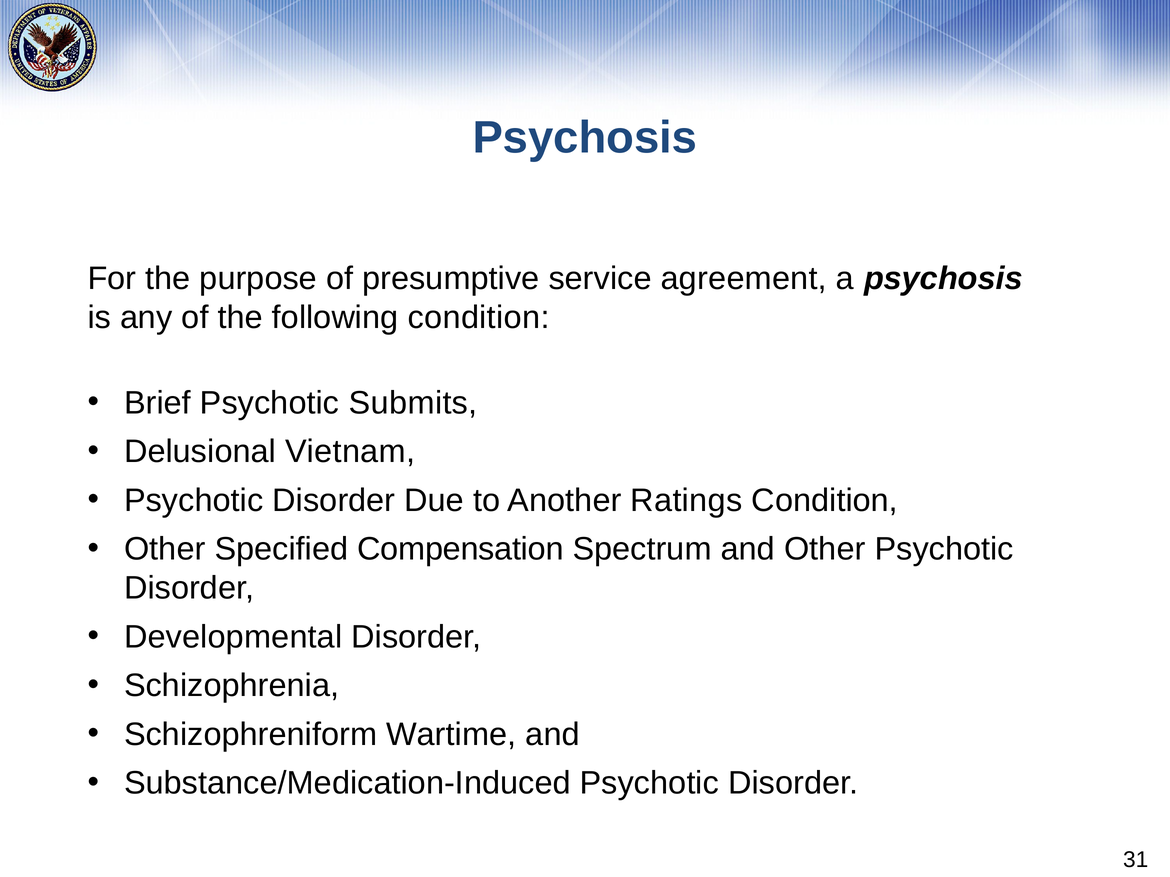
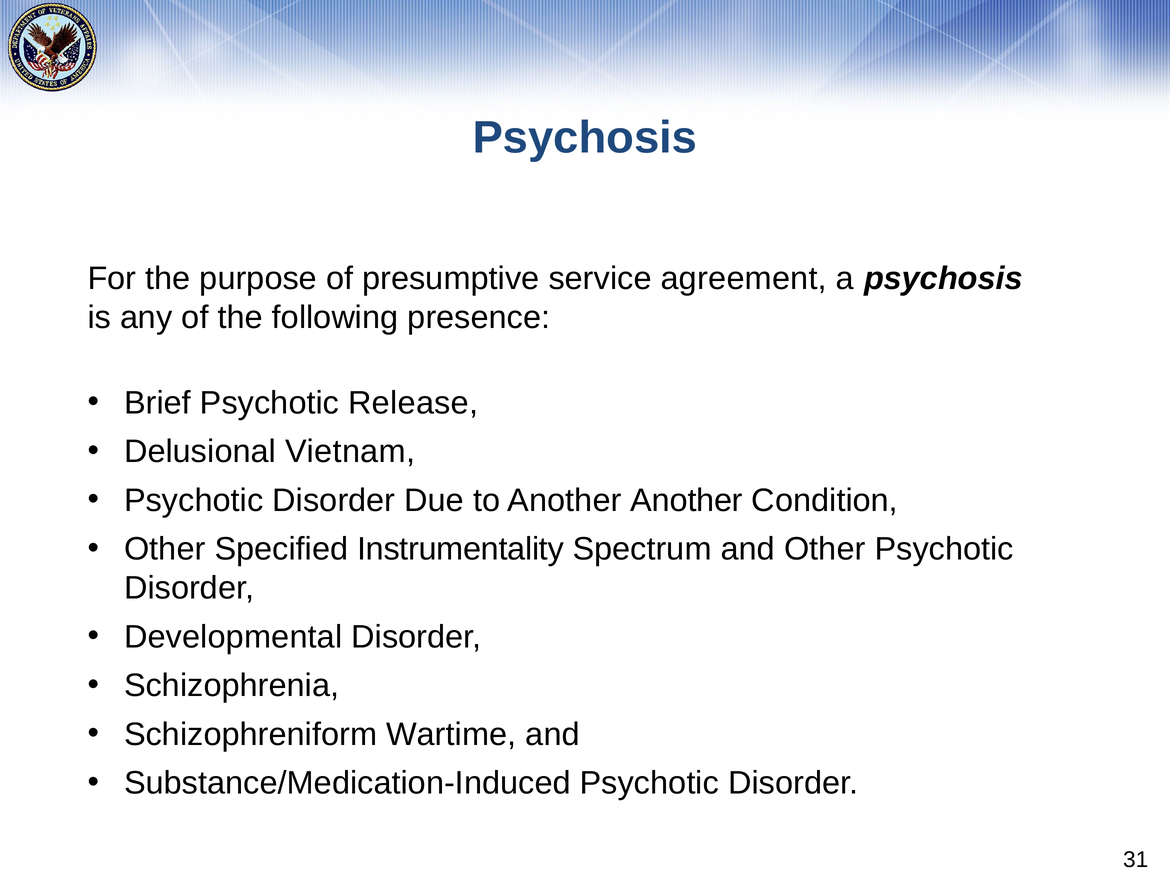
following condition: condition -> presence
Submits: Submits -> Release
Another Ratings: Ratings -> Another
Compensation: Compensation -> Instrumentality
